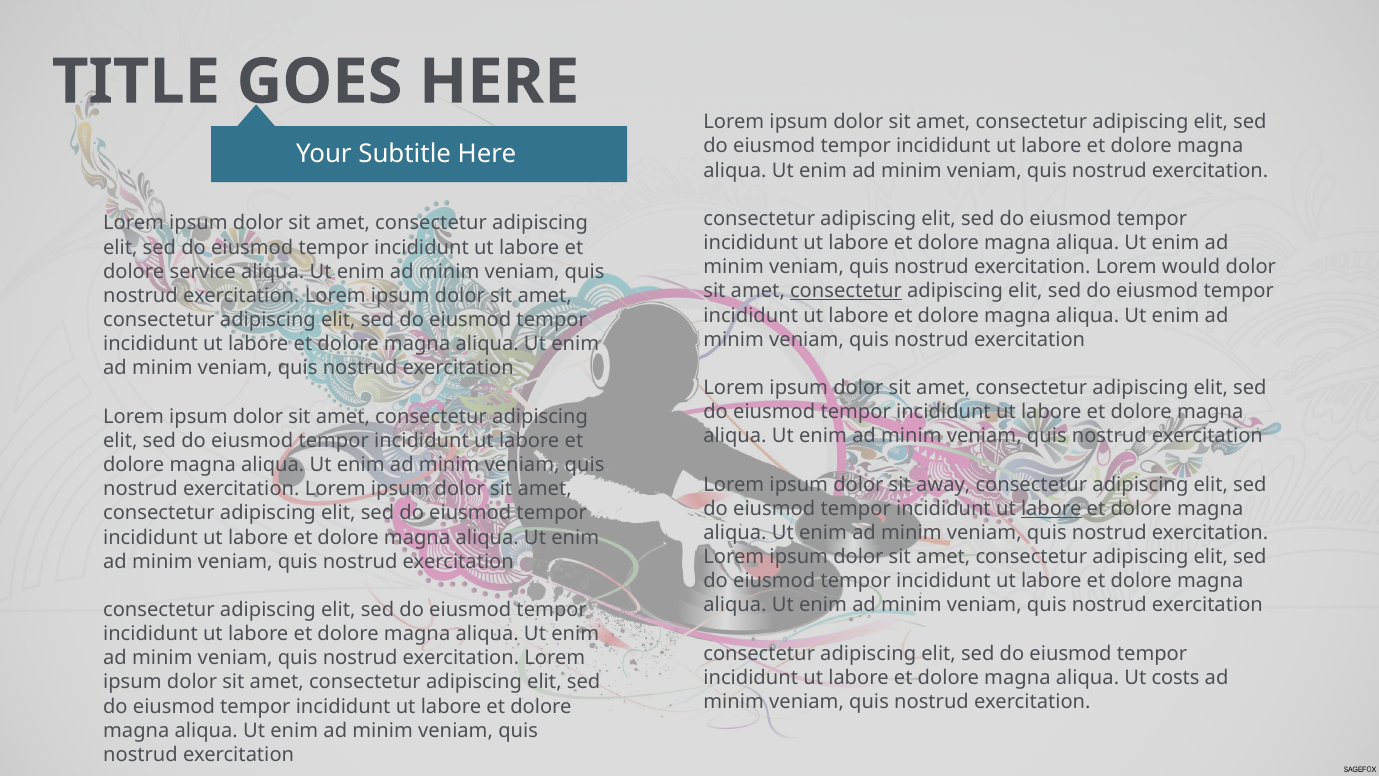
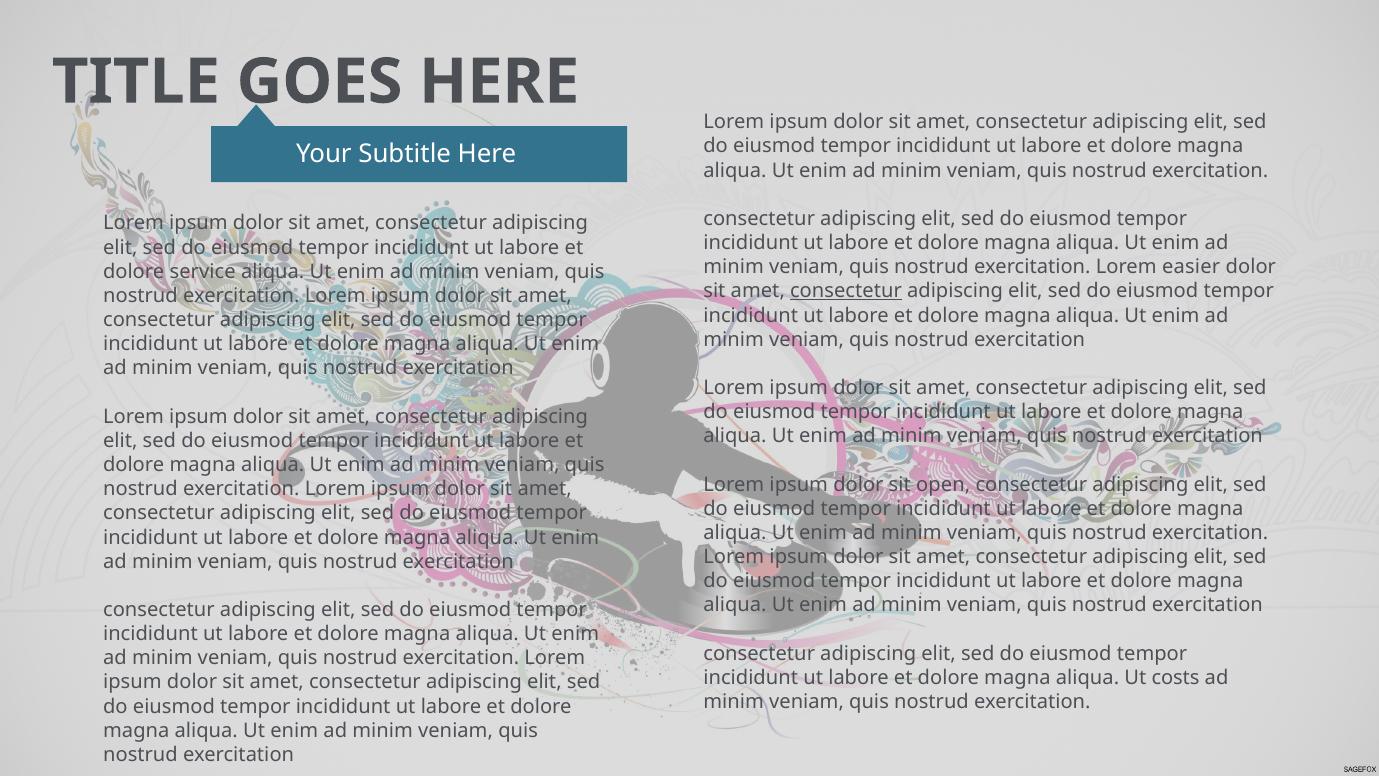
would: would -> easier
away: away -> open
labore at (1051, 508) underline: present -> none
